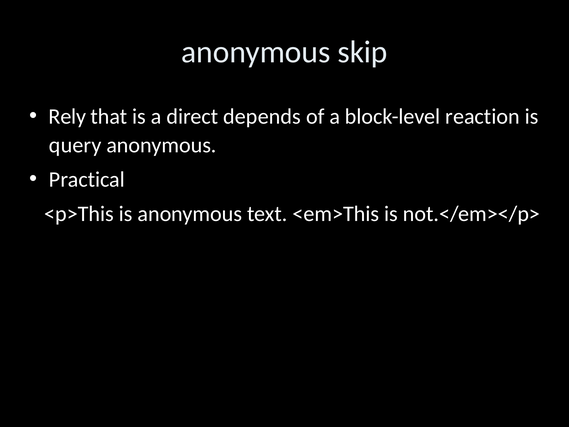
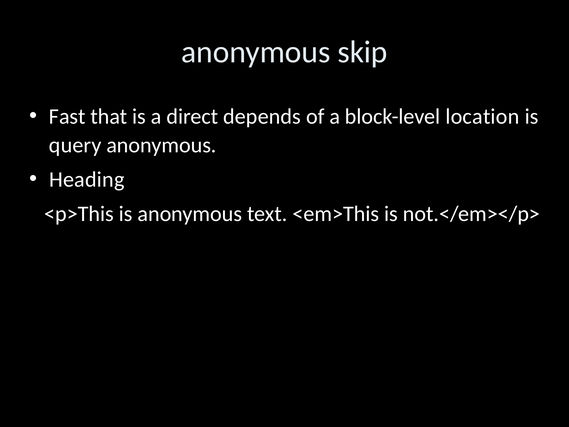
Rely: Rely -> Fast
reaction: reaction -> location
Practical: Practical -> Heading
